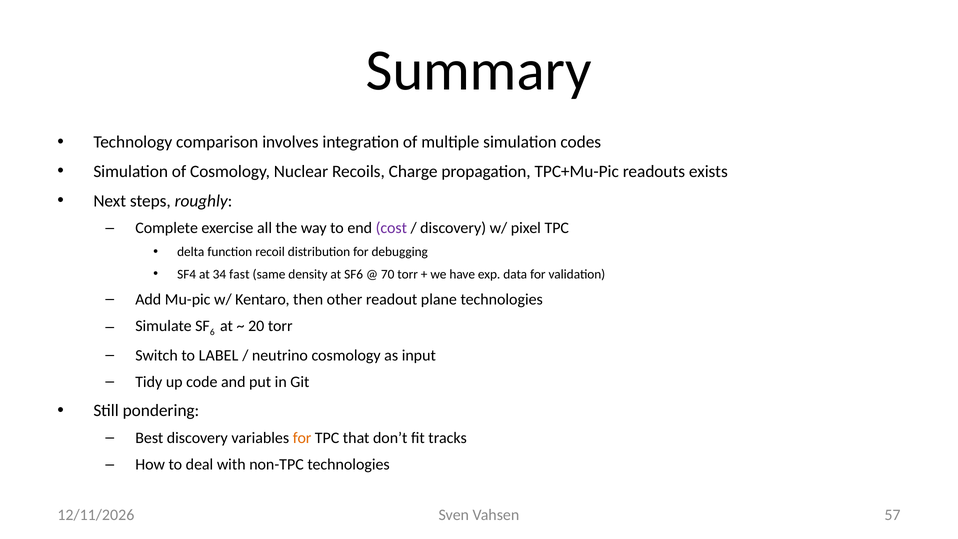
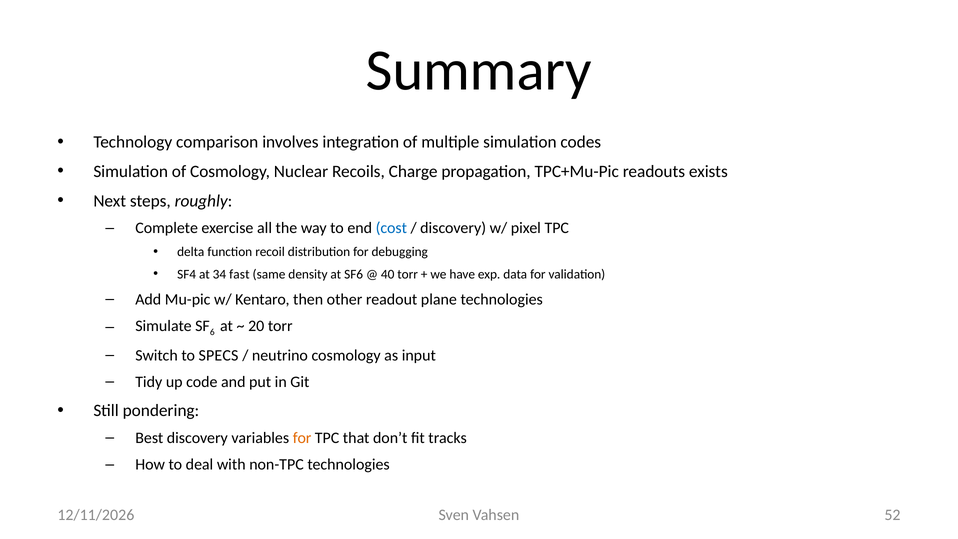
cost colour: purple -> blue
70: 70 -> 40
LABEL: LABEL -> SPECS
57: 57 -> 52
